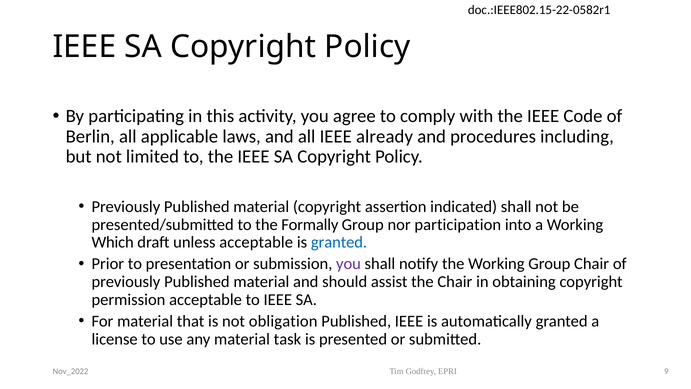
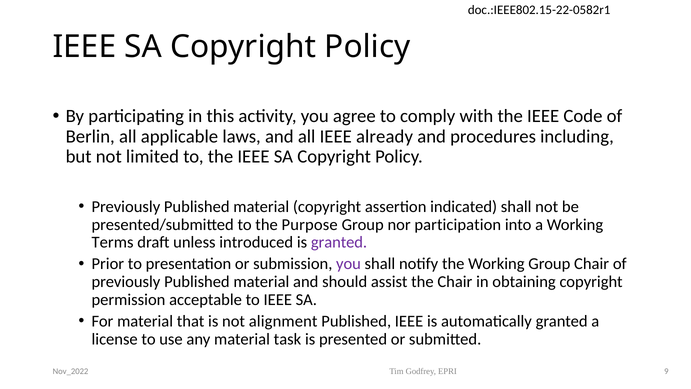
Formally: Formally -> Purpose
Which: Which -> Terms
unless acceptable: acceptable -> introduced
granted at (339, 242) colour: blue -> purple
obligation: obligation -> alignment
